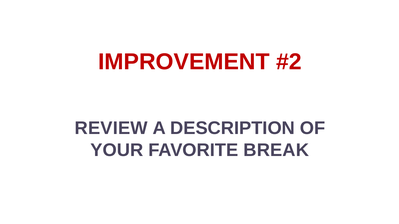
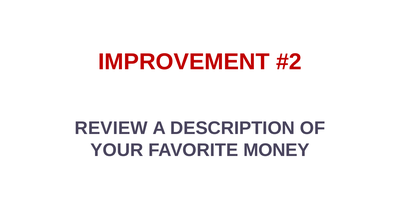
BREAK: BREAK -> MONEY
